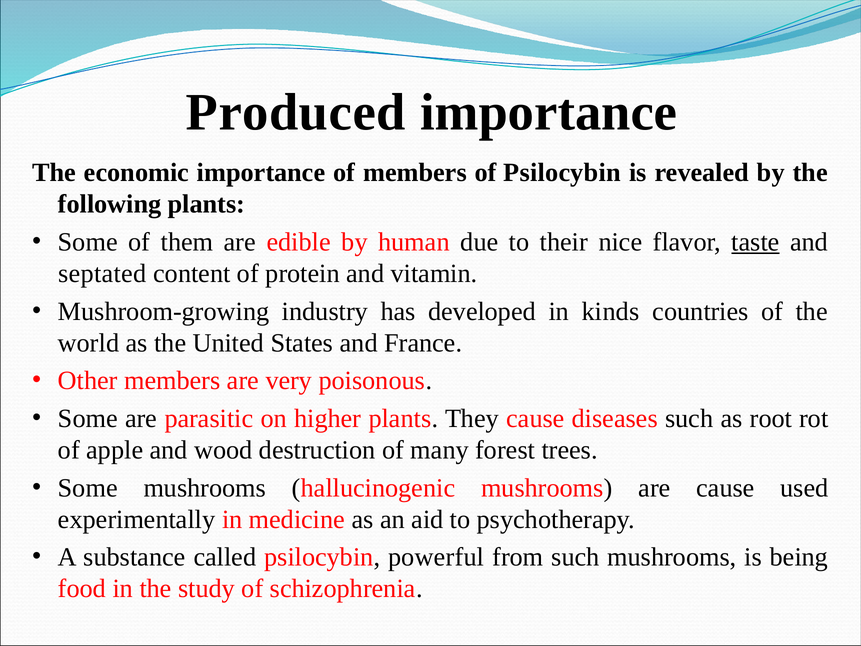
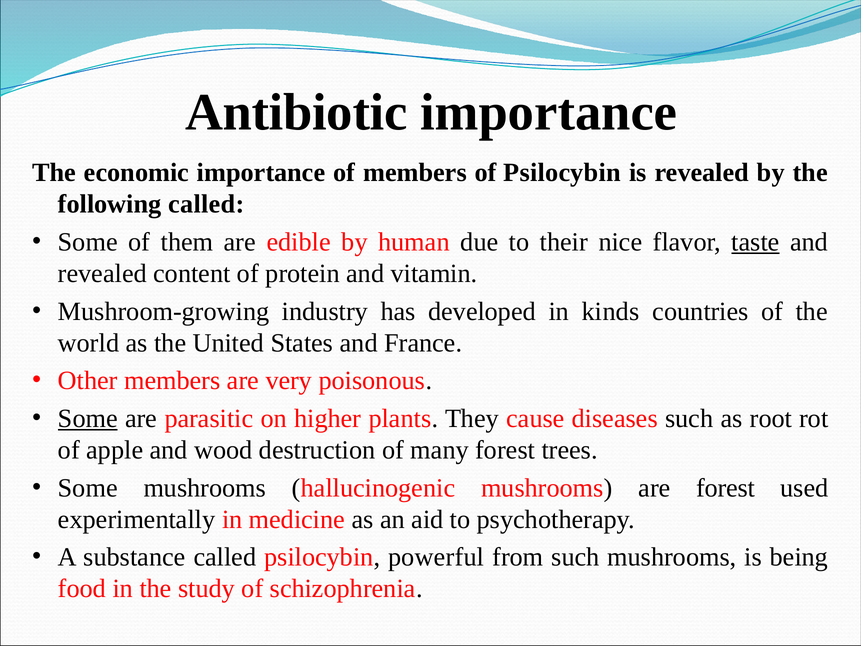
Produced: Produced -> Antibiotic
following plants: plants -> called
septated at (102, 273): septated -> revealed
Some at (88, 418) underline: none -> present
are cause: cause -> forest
